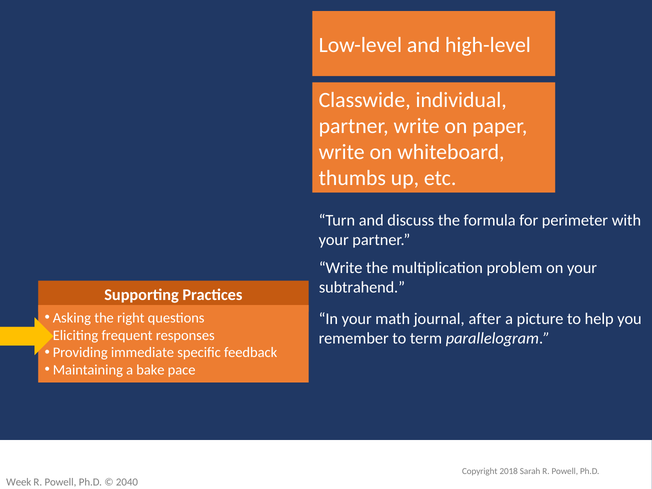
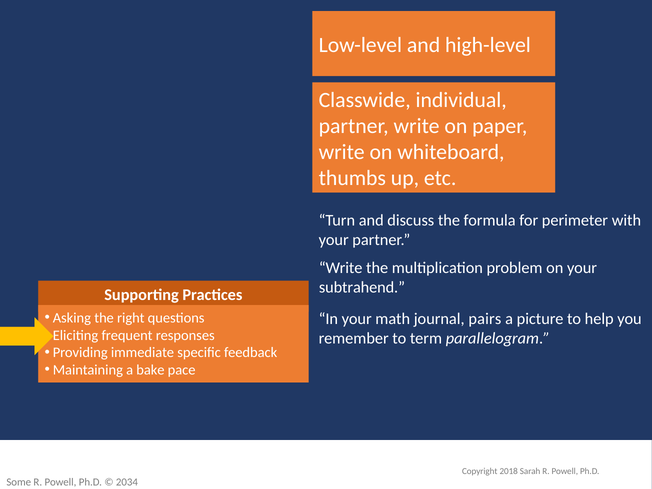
after: after -> pairs
Week: Week -> Some
2040: 2040 -> 2034
